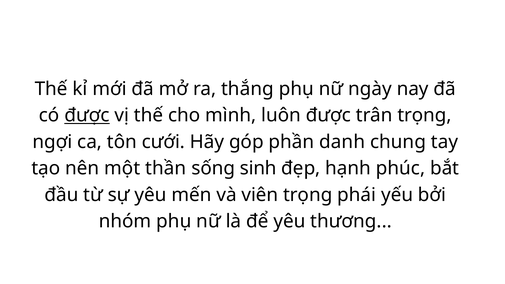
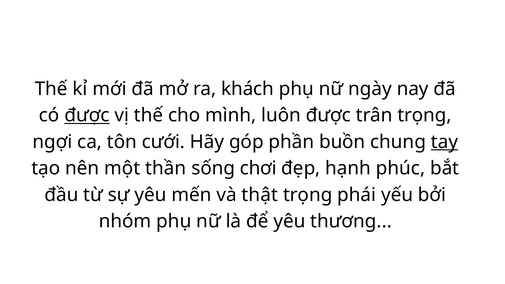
thắng: thắng -> khách
danh: danh -> buồn
tay underline: none -> present
sinh: sinh -> chơi
viên: viên -> thật
